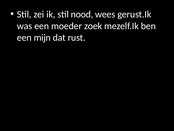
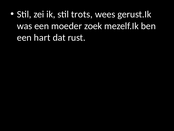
nood: nood -> trots
mijn: mijn -> hart
